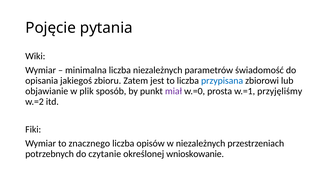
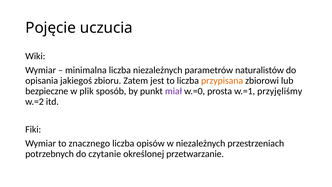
pytania: pytania -> uczucia
świadomość: świadomość -> naturalistów
przypisana colour: blue -> orange
objawianie: objawianie -> bezpieczne
wnioskowanie: wnioskowanie -> przetwarzanie
